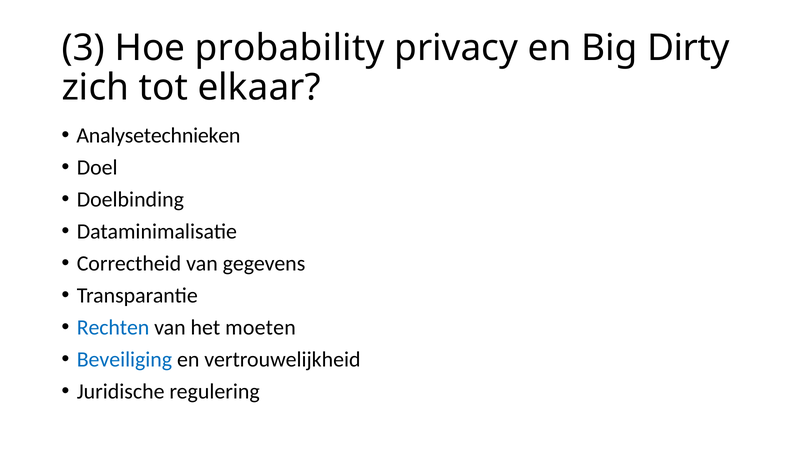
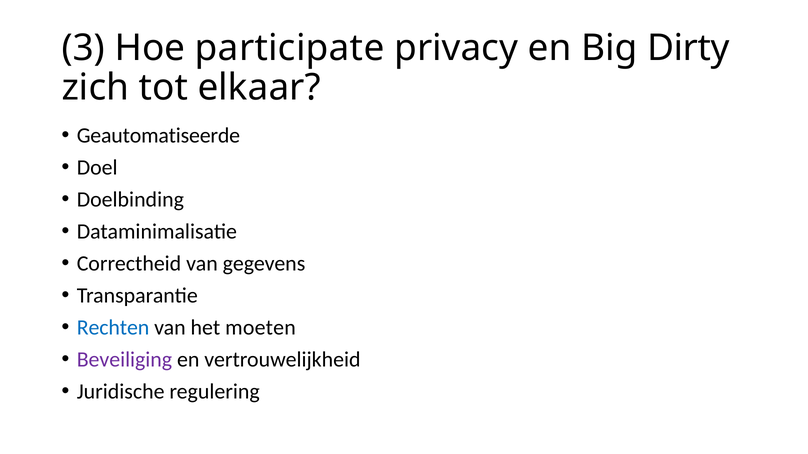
probability: probability -> participate
Analysetechnieken: Analysetechnieken -> Geautomatiseerde
Beveiliging colour: blue -> purple
